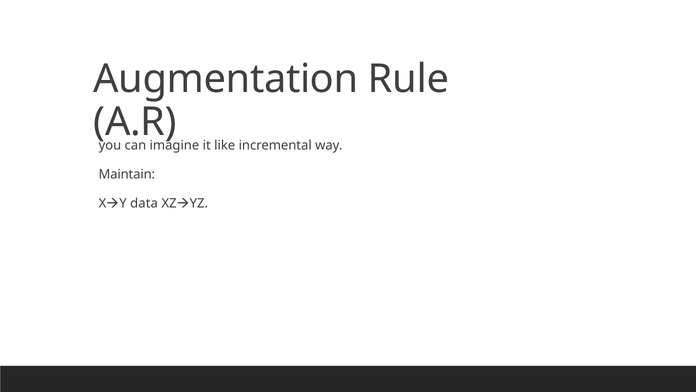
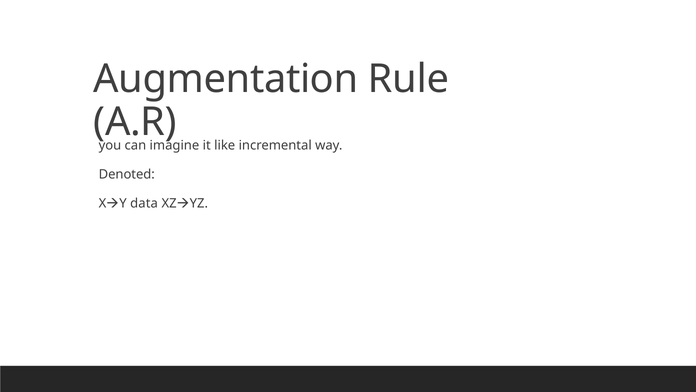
Maintain: Maintain -> Denoted
